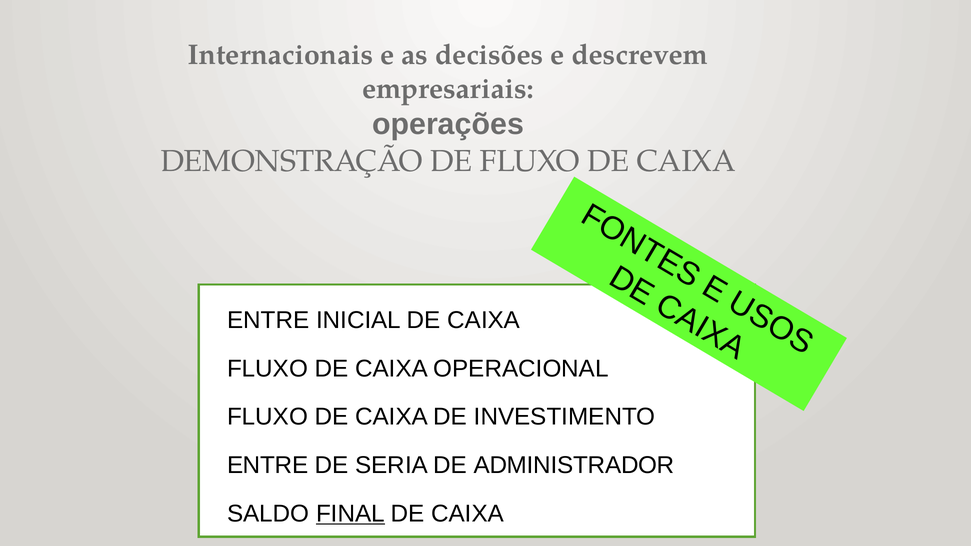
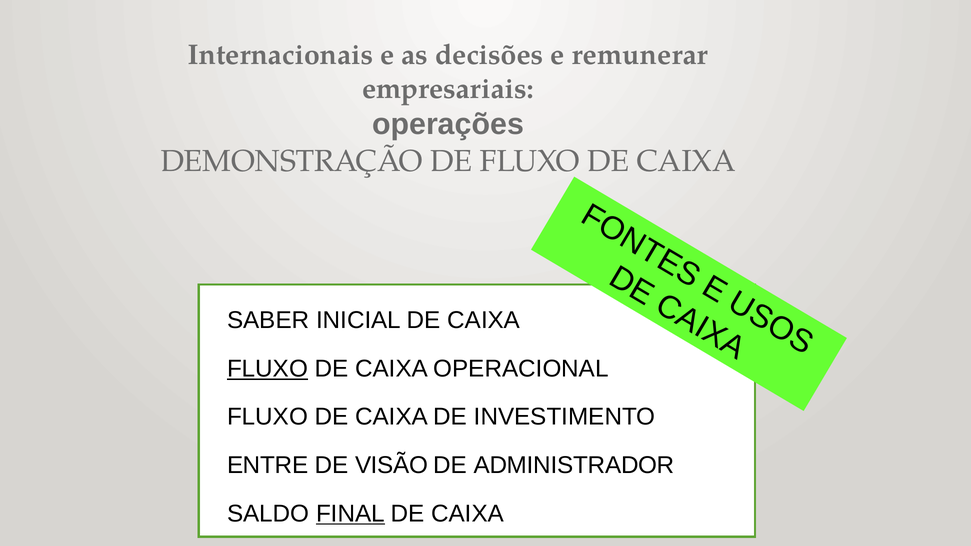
descrevem: descrevem -> remunerar
ENTRE at (268, 320): ENTRE -> SABER
FLUXO at (268, 369) underline: none -> present
SERIA: SERIA -> VISÃO
